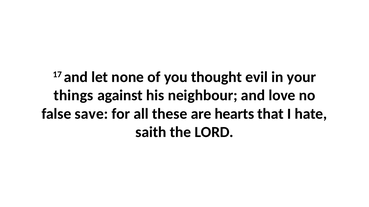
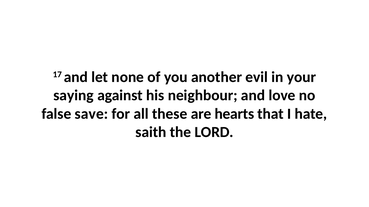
thought: thought -> another
things: things -> saying
